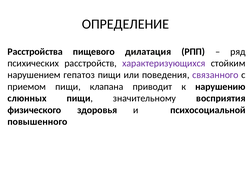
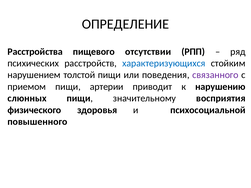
дилатация: дилатация -> отсутствии
характеризующихся colour: purple -> blue
гепатоз: гепатоз -> толстой
клапана: клапана -> артерии
